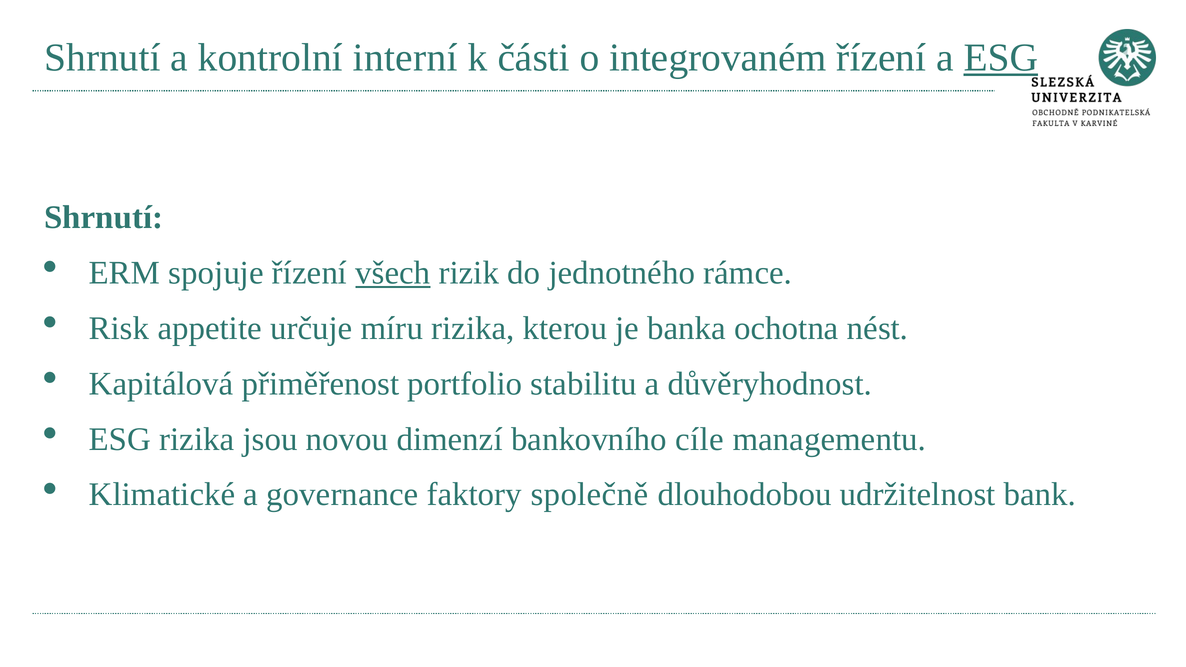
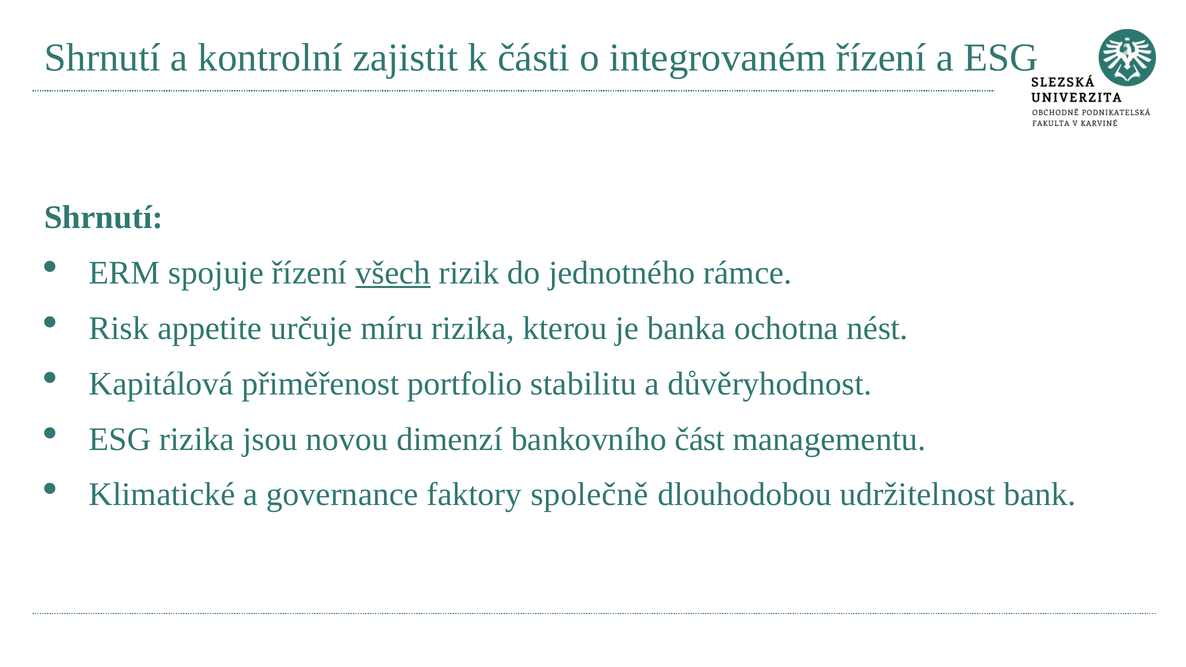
interní: interní -> zajistit
ESG at (1001, 58) underline: present -> none
cíle: cíle -> část
